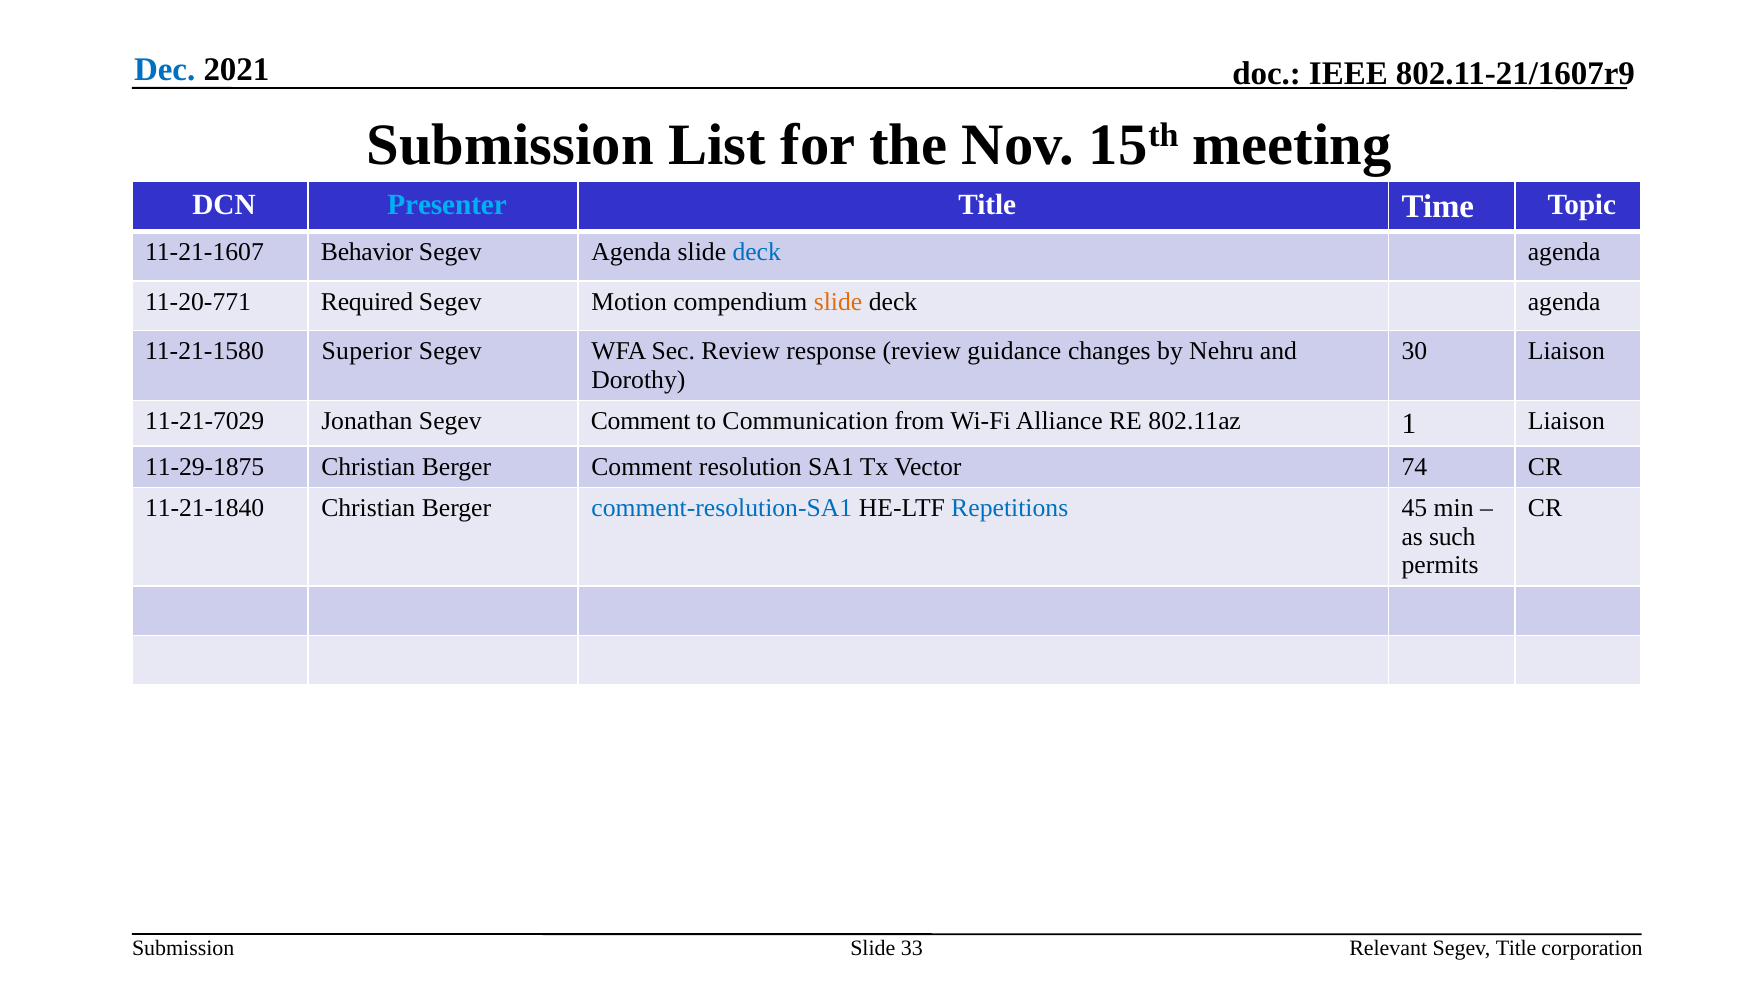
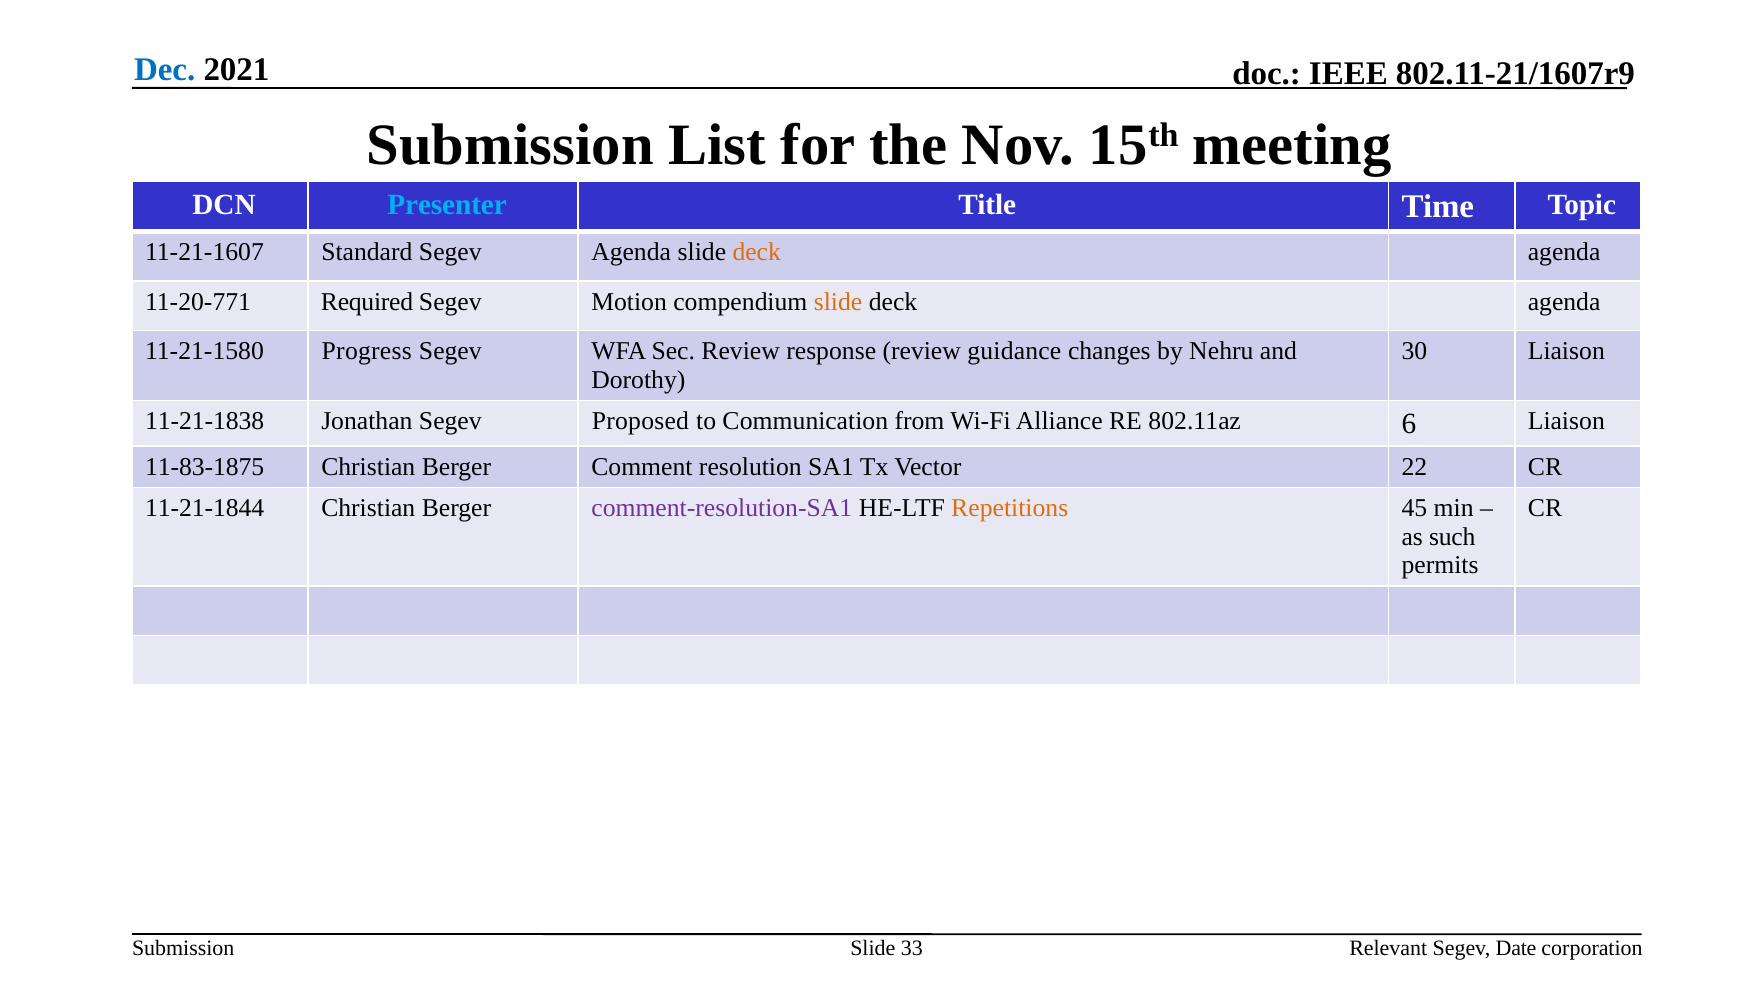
Behavior: Behavior -> Standard
deck at (757, 252) colour: blue -> orange
Superior: Superior -> Progress
11-21-7029: 11-21-7029 -> 11-21-1838
Segev Comment: Comment -> Proposed
1: 1 -> 6
11-29-1875: 11-29-1875 -> 11-83-1875
74: 74 -> 22
11-21-1840: 11-21-1840 -> 11-21-1844
comment-resolution-SA1 colour: blue -> purple
Repetitions colour: blue -> orange
Segev Title: Title -> Date
